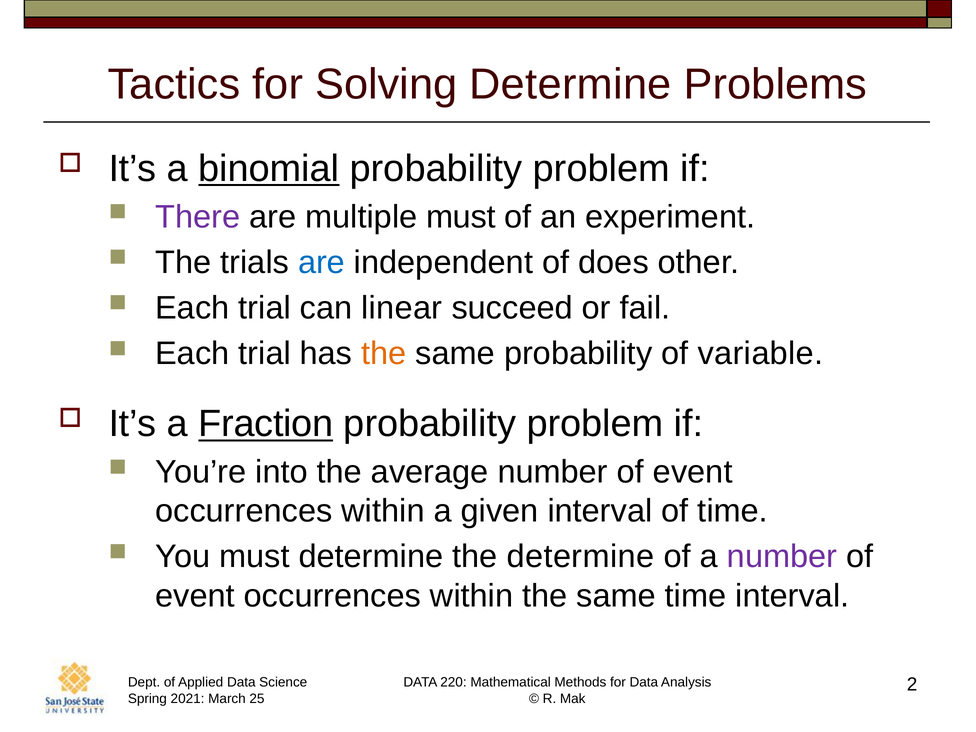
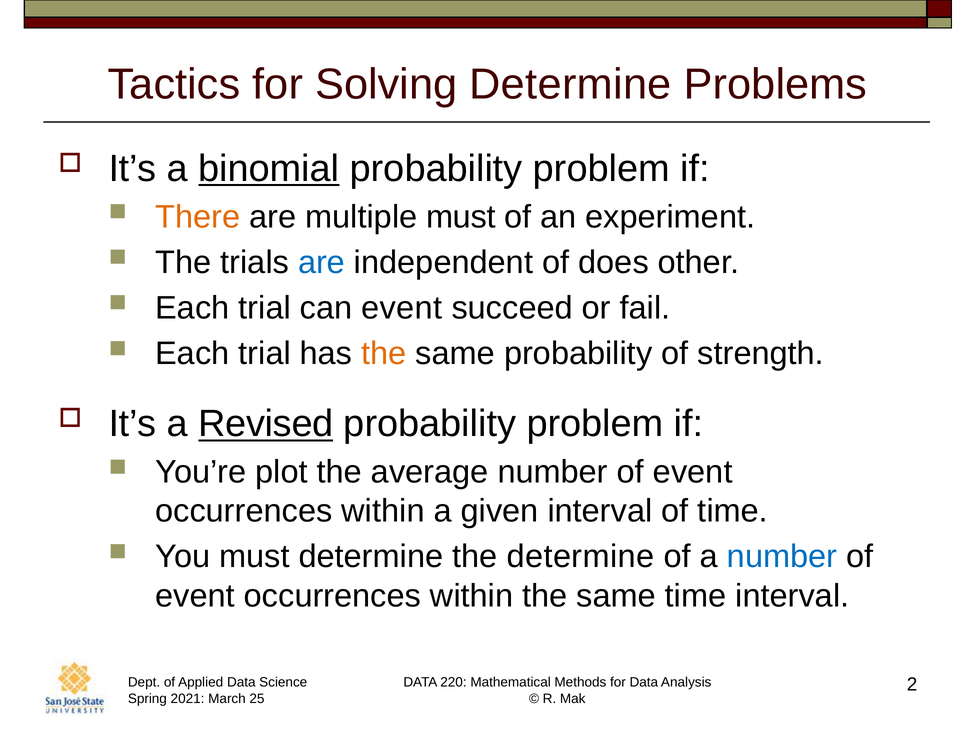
There colour: purple -> orange
can linear: linear -> event
variable: variable -> strength
Fraction: Fraction -> Revised
into: into -> plot
number at (782, 557) colour: purple -> blue
